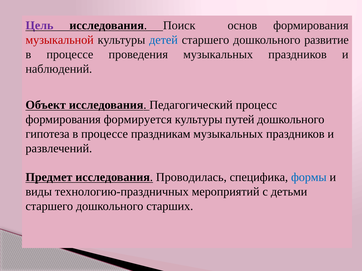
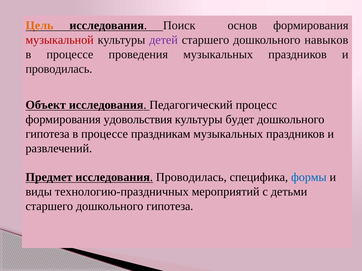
Цель colour: purple -> orange
детей colour: blue -> purple
развитие: развитие -> навыков
наблюдений at (59, 69): наблюдений -> проводилась
формируется: формируется -> удовольствия
путей: путей -> будет
старшего дошкольного старших: старших -> гипотеза
